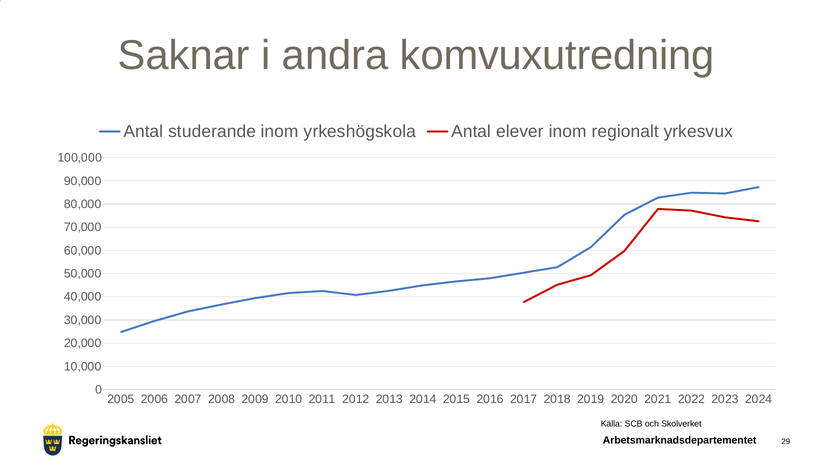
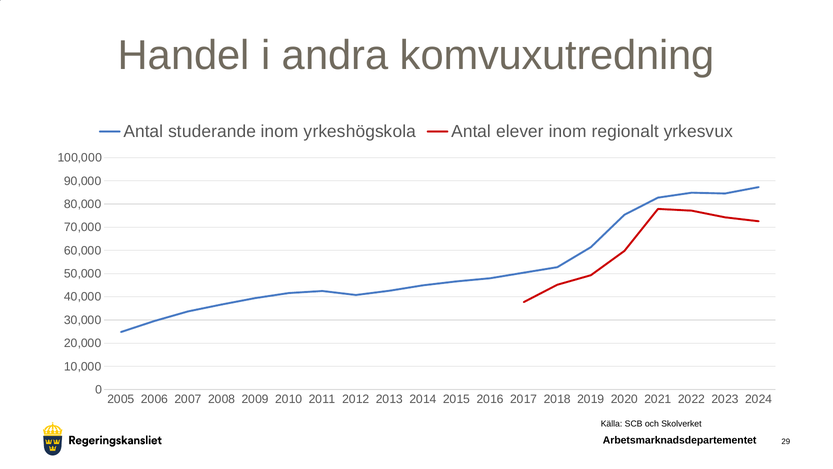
Saknar: Saknar -> Handel
